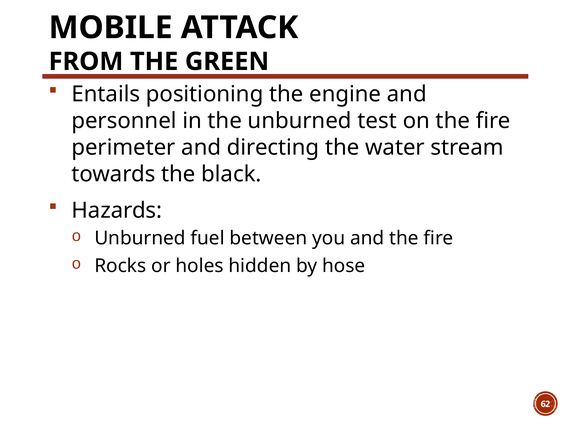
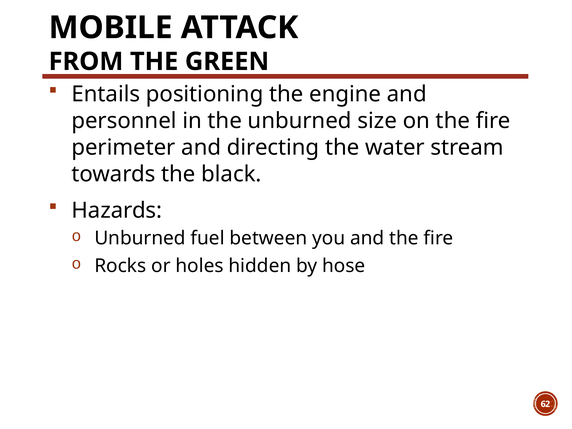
test: test -> size
